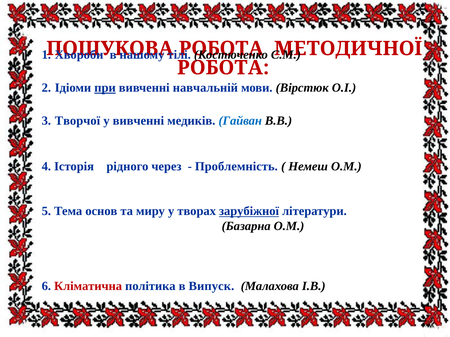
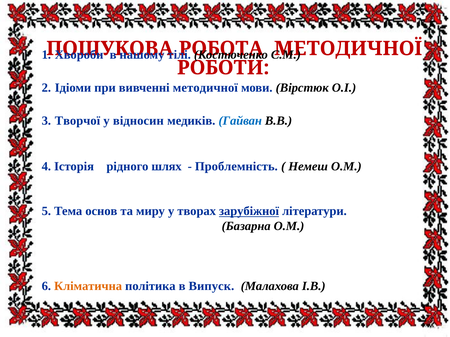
РОБОТА at (223, 68): РОБОТА -> РОБОТИ
при underline: present -> none
вивченні навчальній: навчальній -> методичної
у вивченні: вивченні -> відносин
через: через -> шлях
Кліматична colour: red -> orange
